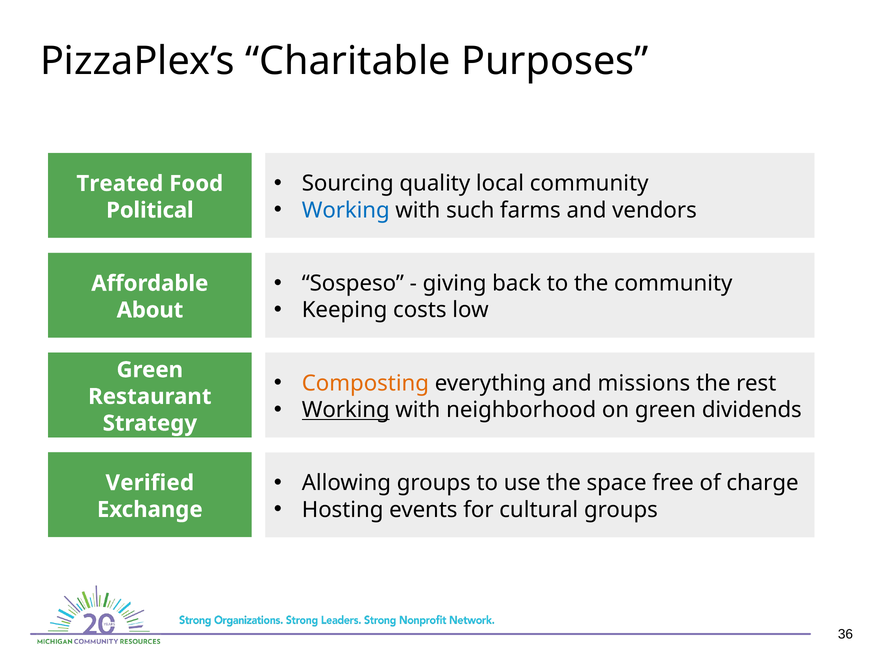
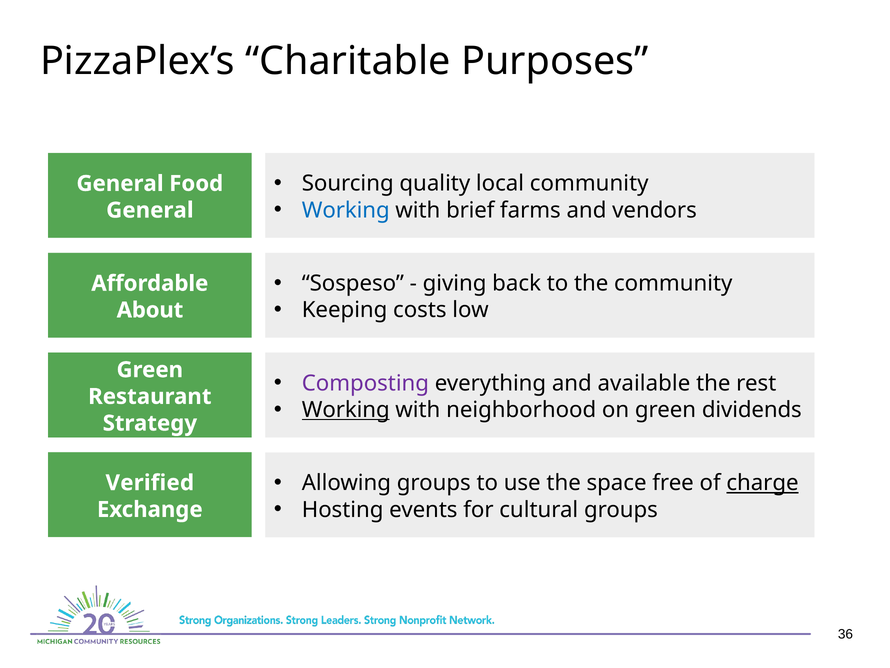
Treated at (120, 183): Treated -> General
such: such -> brief
Political at (150, 210): Political -> General
Composting colour: orange -> purple
missions: missions -> available
charge underline: none -> present
